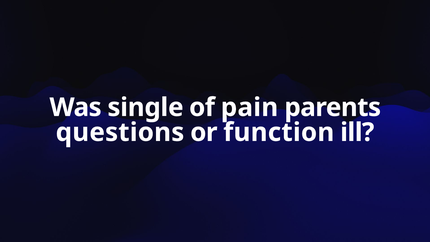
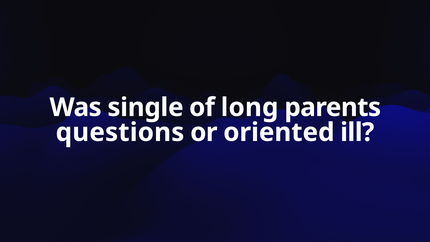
pain: pain -> long
function: function -> oriented
